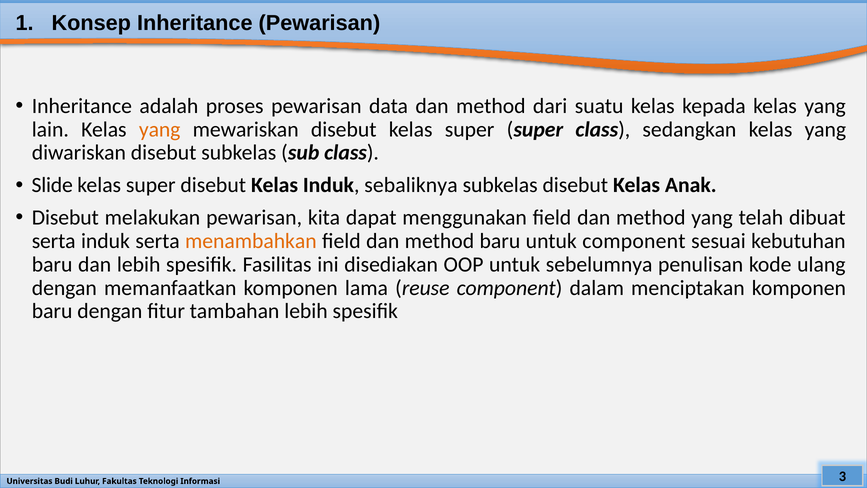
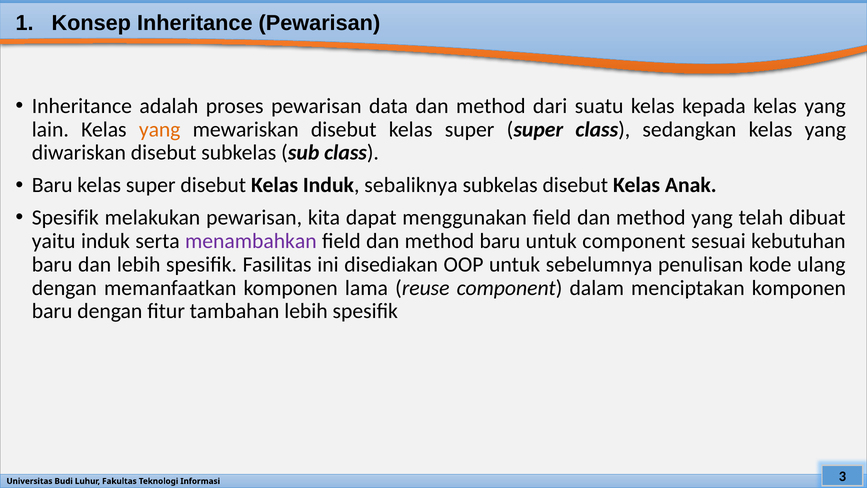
Slide at (52, 185): Slide -> Baru
Disebut at (65, 218): Disebut -> Spesifik
serta at (54, 241): serta -> yaitu
menambahkan colour: orange -> purple
